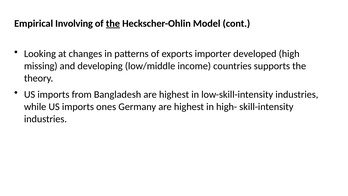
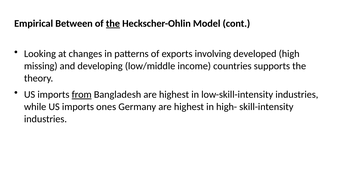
Involving: Involving -> Between
importer: importer -> involving
from underline: none -> present
